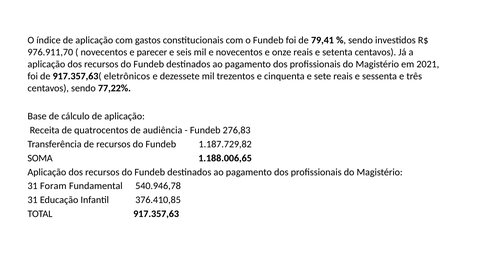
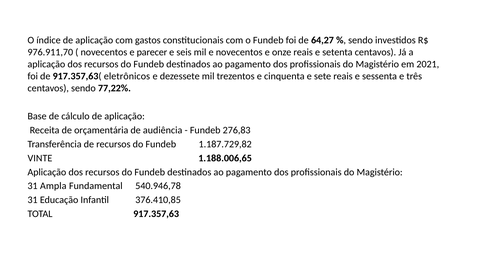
79,41: 79,41 -> 64,27
quatrocentos: quatrocentos -> orçamentária
SOMA: SOMA -> VINTE
Foram: Foram -> Ampla
